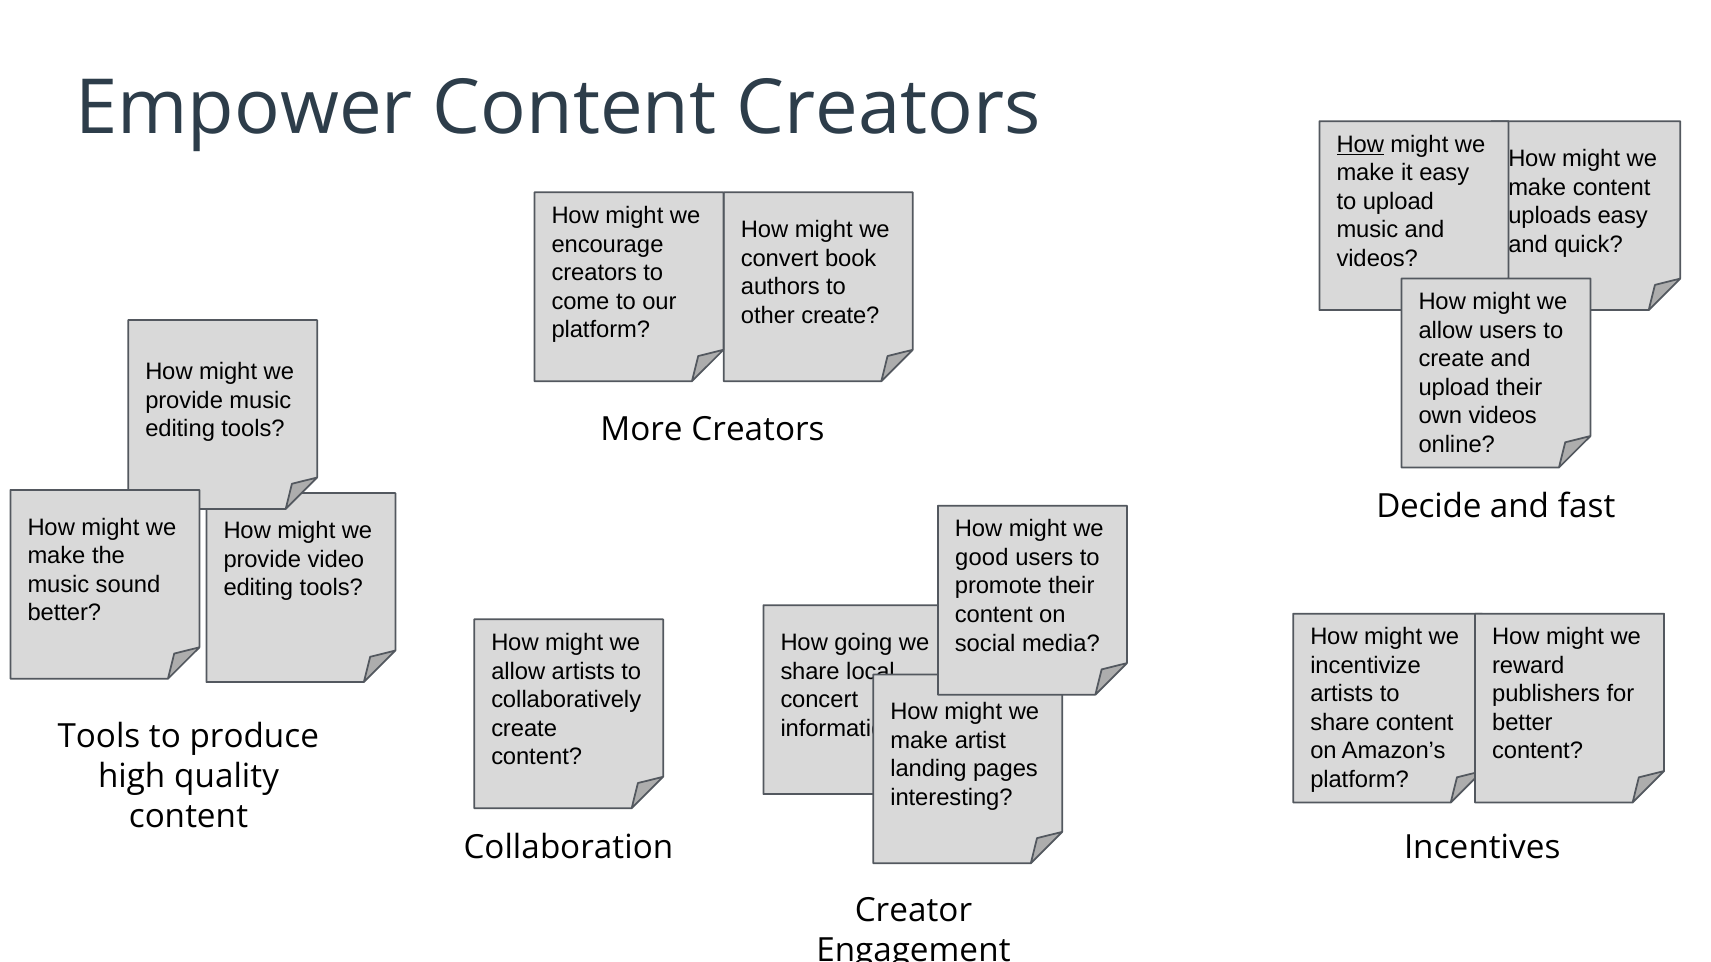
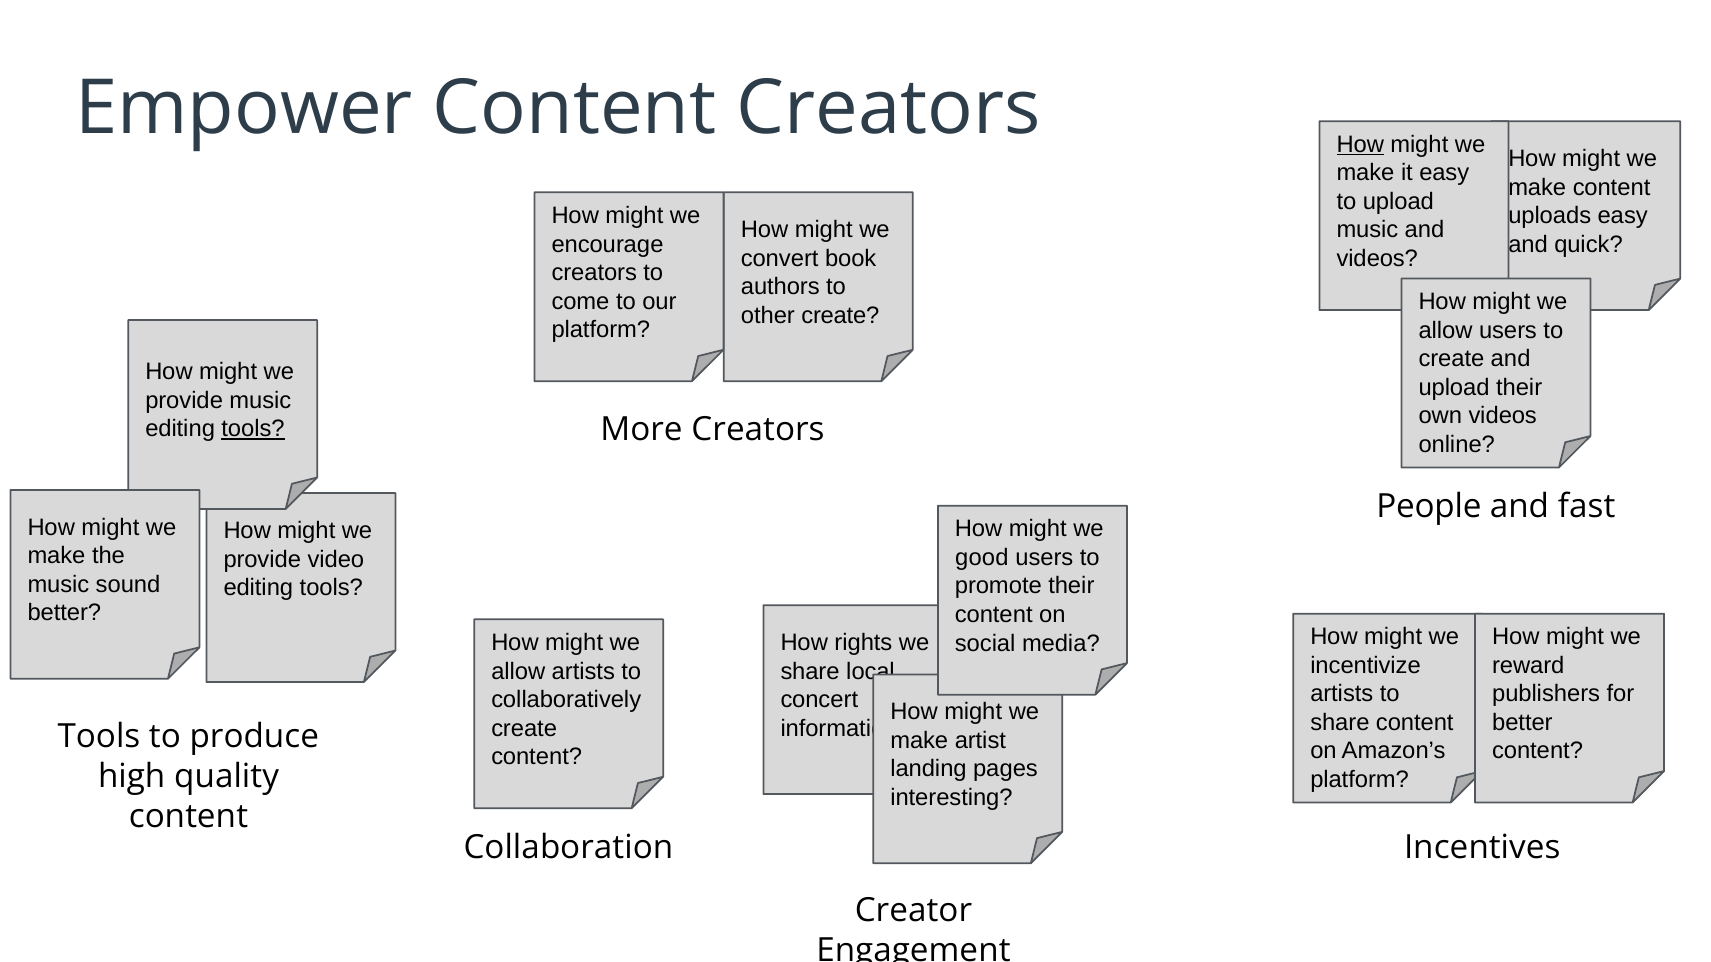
tools at (253, 429) underline: none -> present
Decide: Decide -> People
going: going -> rights
